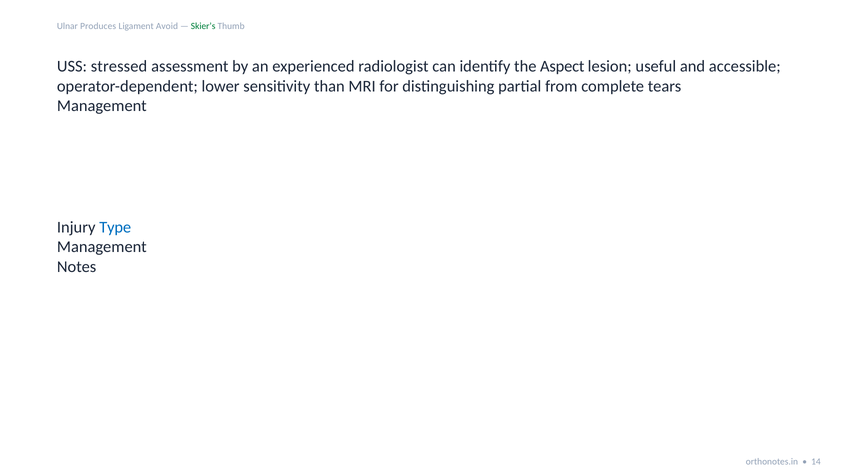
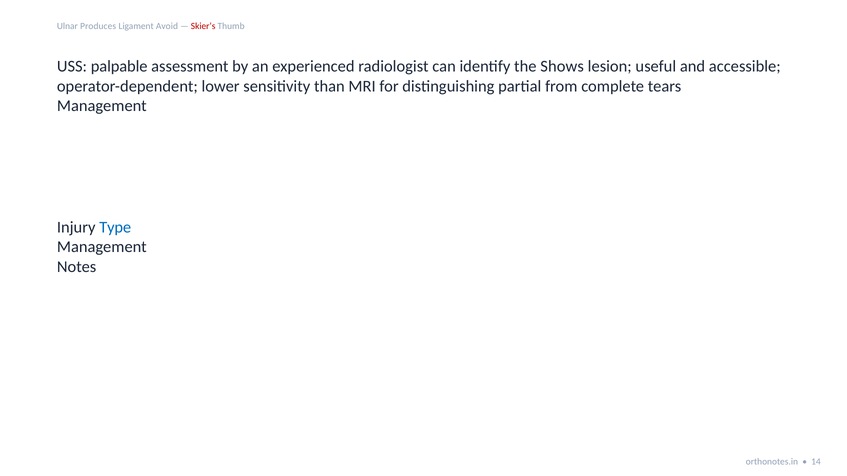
Skier’s colour: green -> red
stressed: stressed -> palpable
Aspect: Aspect -> Shows
